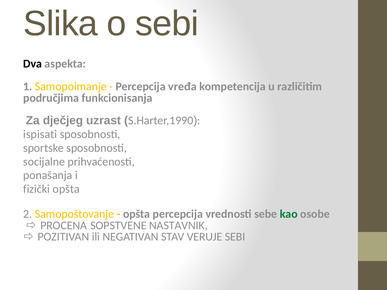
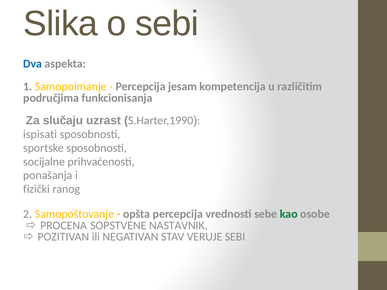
Dva colour: black -> blue
vređa: vređa -> jesam
dječjeg: dječjeg -> slučaju
fizički opšta: opšta -> ranog
